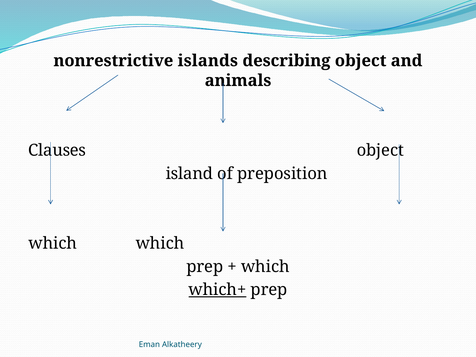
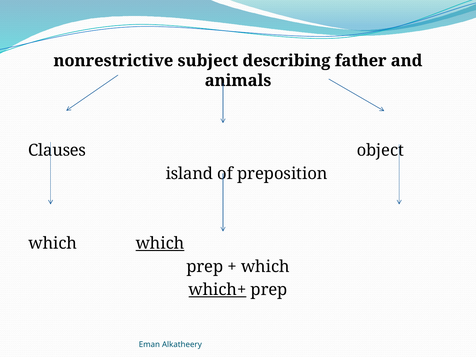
islands: islands -> subject
describing object: object -> father
which at (160, 243) underline: none -> present
